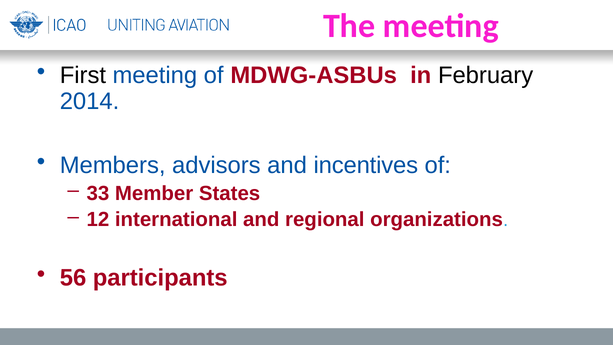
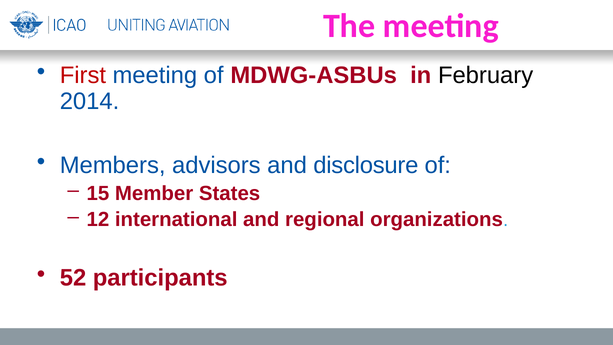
First colour: black -> red
incentives: incentives -> disclosure
33: 33 -> 15
56: 56 -> 52
